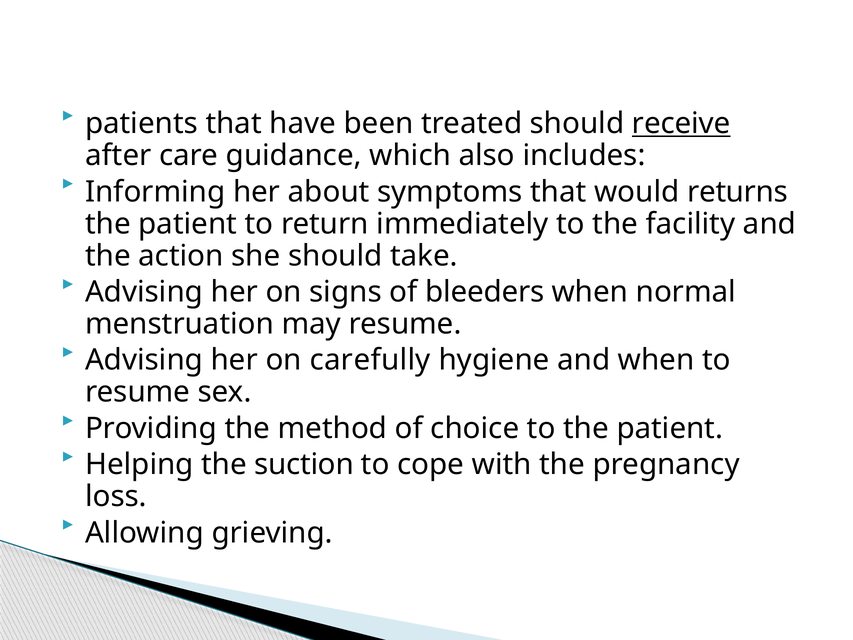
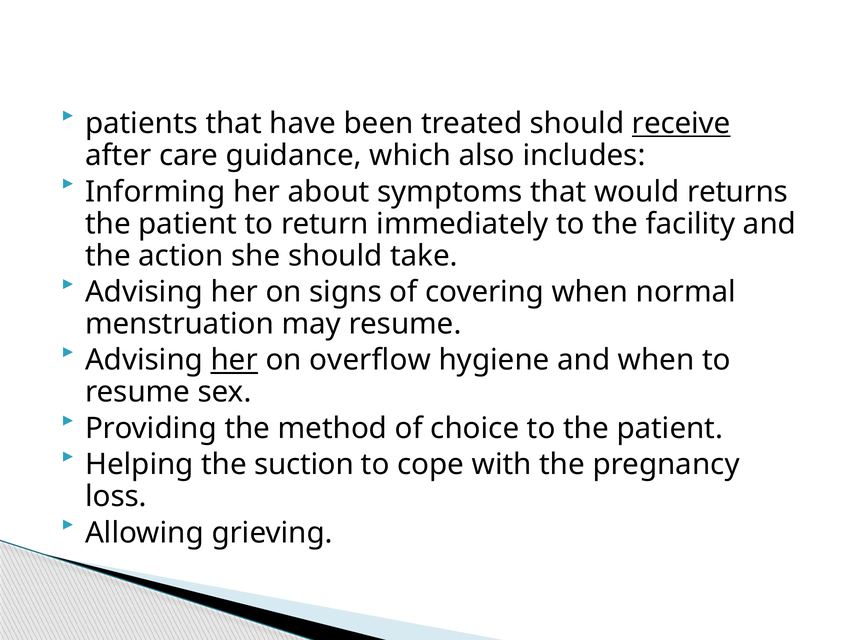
bleeders: bleeders -> covering
her at (234, 360) underline: none -> present
carefully: carefully -> overflow
